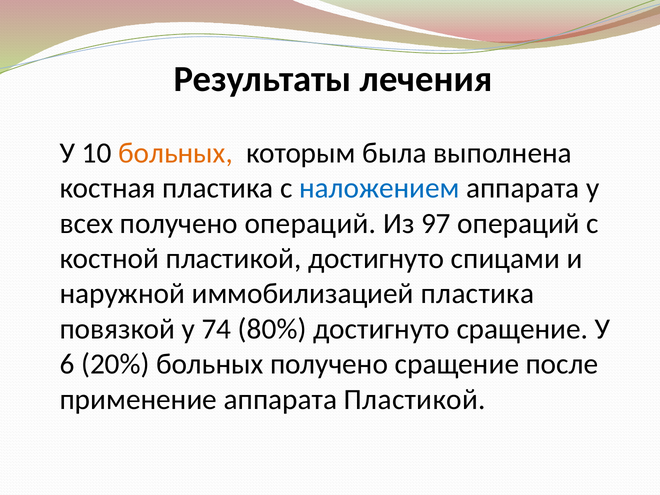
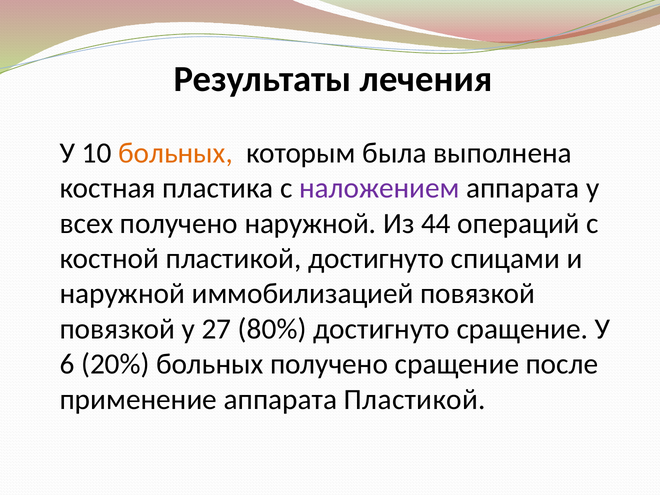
наложением colour: blue -> purple
получено операций: операций -> наружной
97: 97 -> 44
иммобилизацией пластика: пластика -> повязкой
74: 74 -> 27
